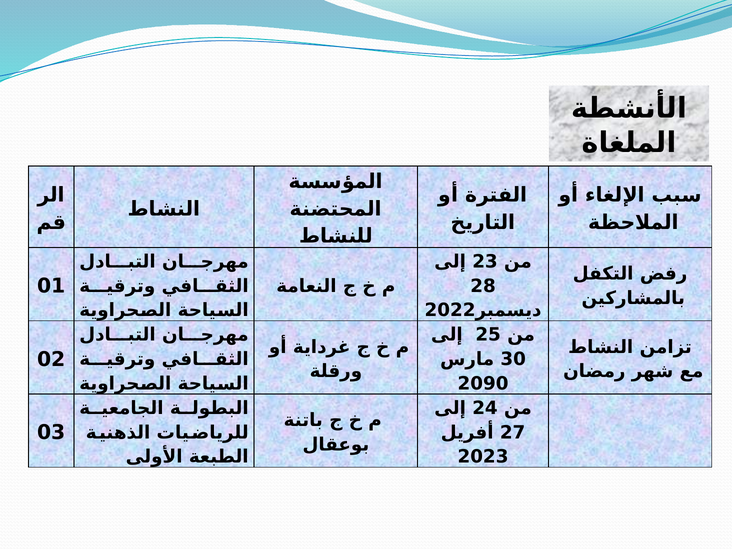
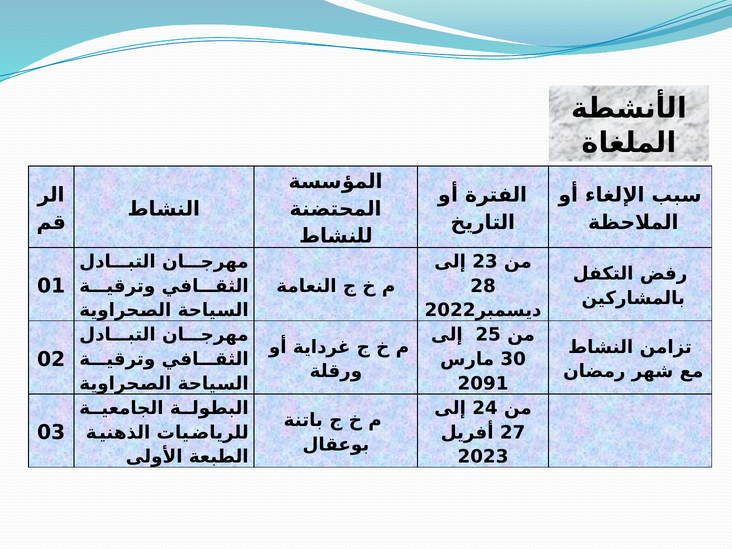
2090: 2090 -> 2091
